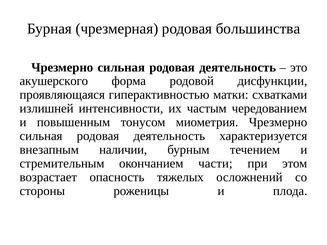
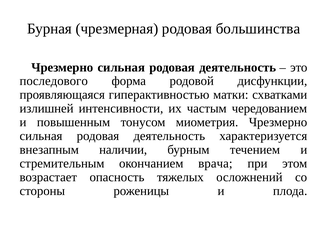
акушерского: акушерского -> последового
части: части -> врача
